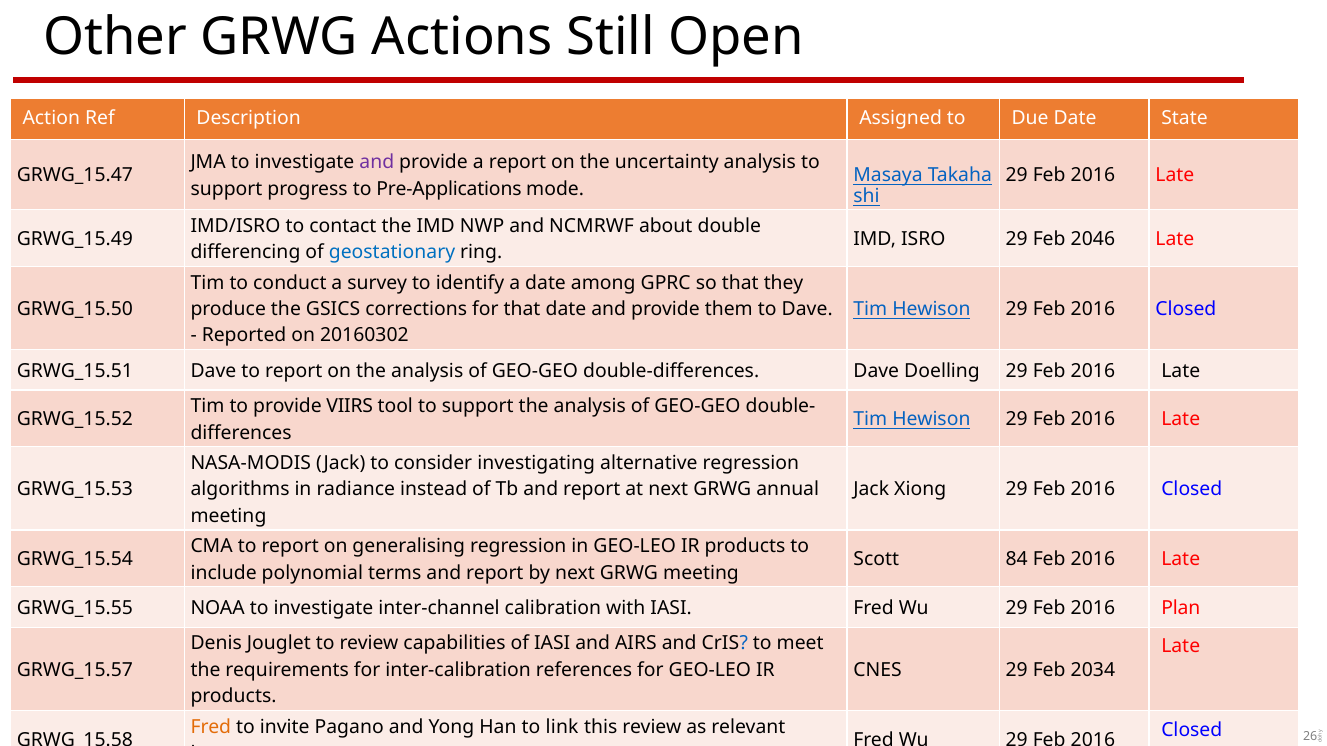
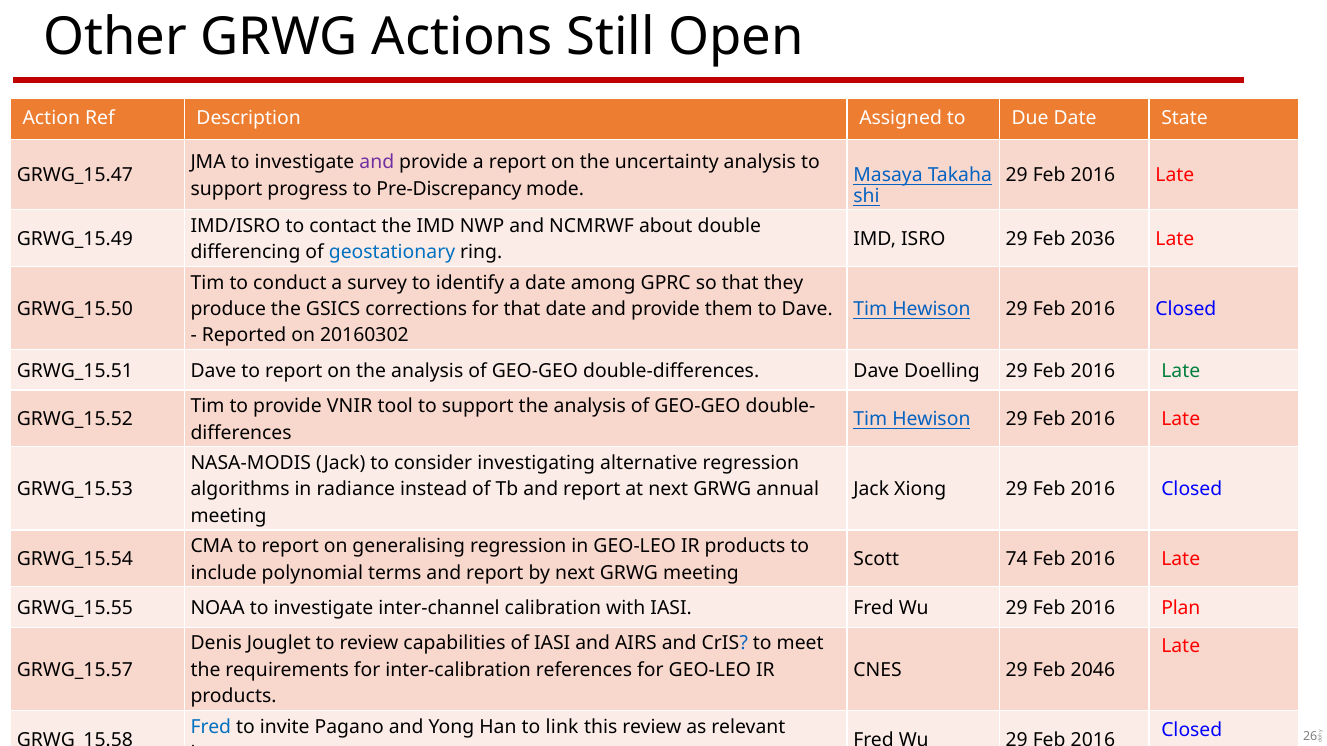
Pre-Applications: Pre-Applications -> Pre-Discrepancy
2046: 2046 -> 2036
Late at (1181, 371) colour: black -> green
VIIRS: VIIRS -> VNIR
84: 84 -> 74
2034: 2034 -> 2046
Fred at (211, 727) colour: orange -> blue
